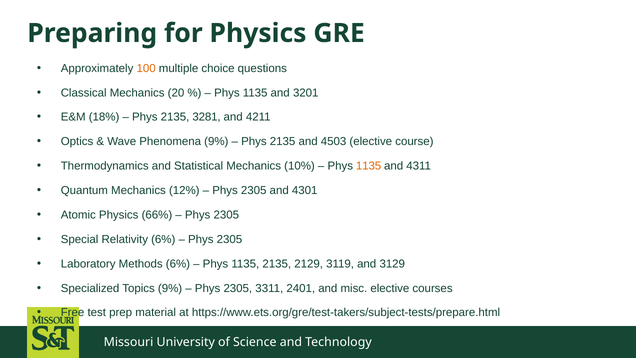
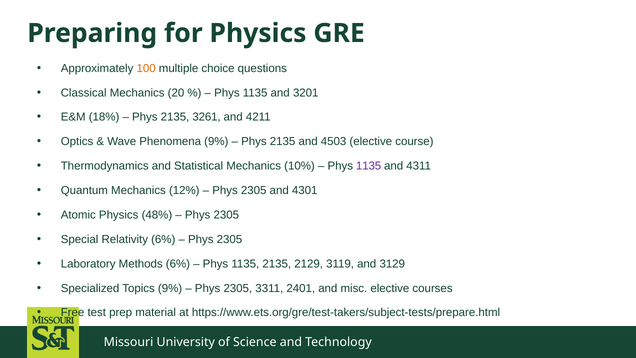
3281: 3281 -> 3261
1135 at (369, 166) colour: orange -> purple
66%: 66% -> 48%
